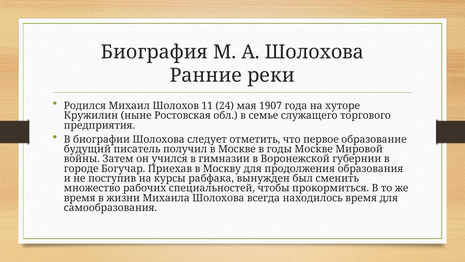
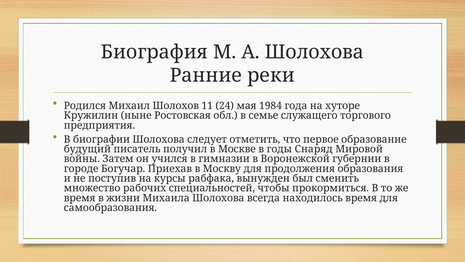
1907: 1907 -> 1984
годы Москве: Москве -> Снаряд
